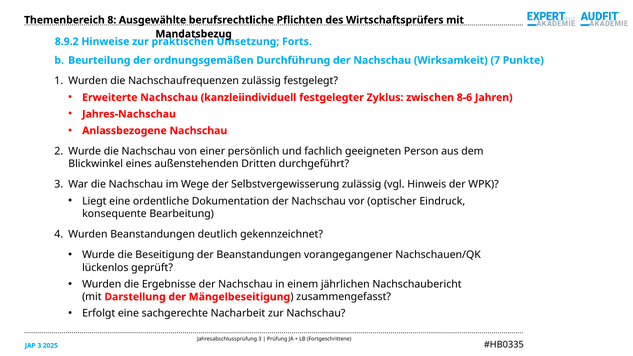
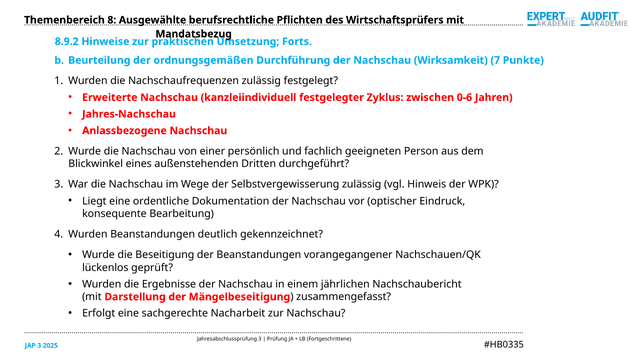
8-6: 8-6 -> 0-6
